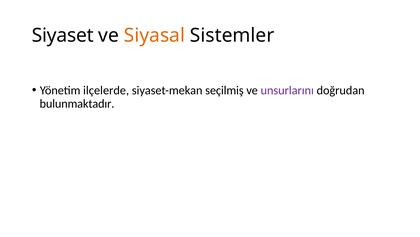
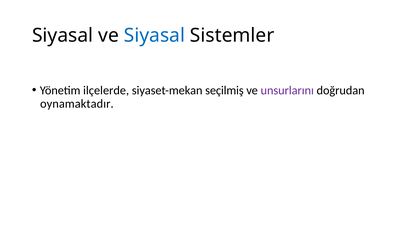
Siyaset at (63, 35): Siyaset -> Siyasal
Siyasal at (154, 35) colour: orange -> blue
bulunmaktadır: bulunmaktadır -> oynamaktadır
